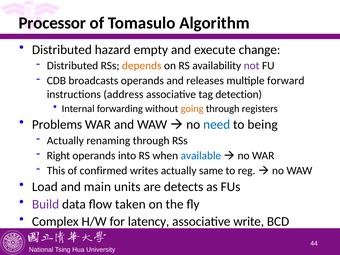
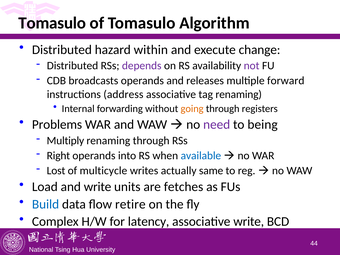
Processor at (52, 23): Processor -> Tomasulo
empty: empty -> within
depends colour: orange -> purple
tag detection: detection -> renaming
need colour: blue -> purple
Actually at (65, 141): Actually -> Multiply
This: This -> Lost
confirmed: confirmed -> multicycle
and main: main -> write
detects: detects -> fetches
Build colour: purple -> blue
taken: taken -> retire
